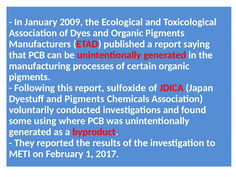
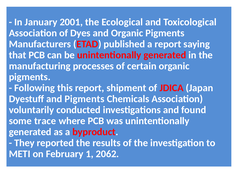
2009: 2009 -> 2001
sulfoxide: sulfoxide -> shipment
using: using -> trace
2017: 2017 -> 2062
